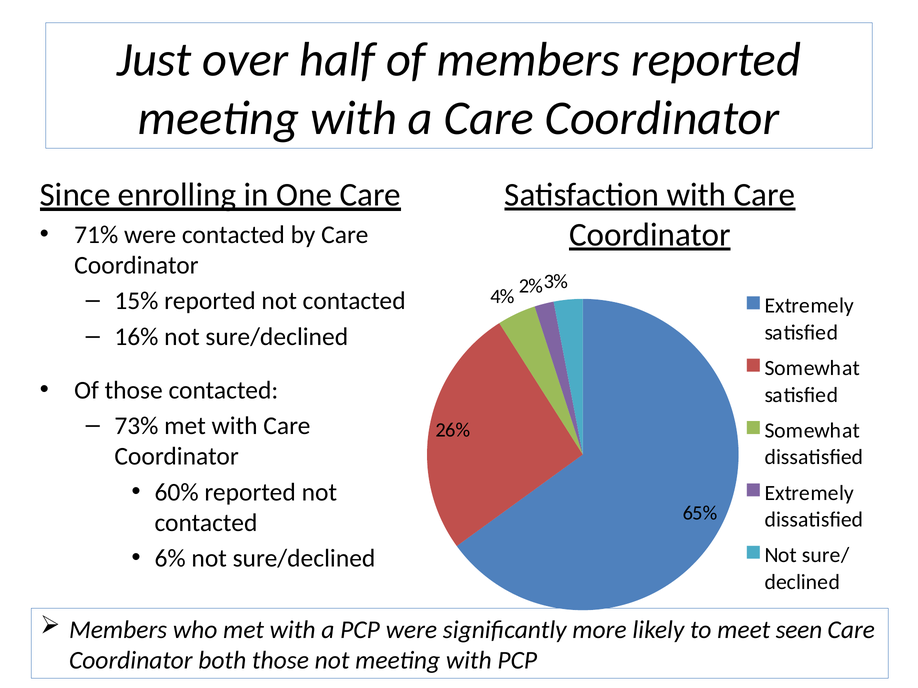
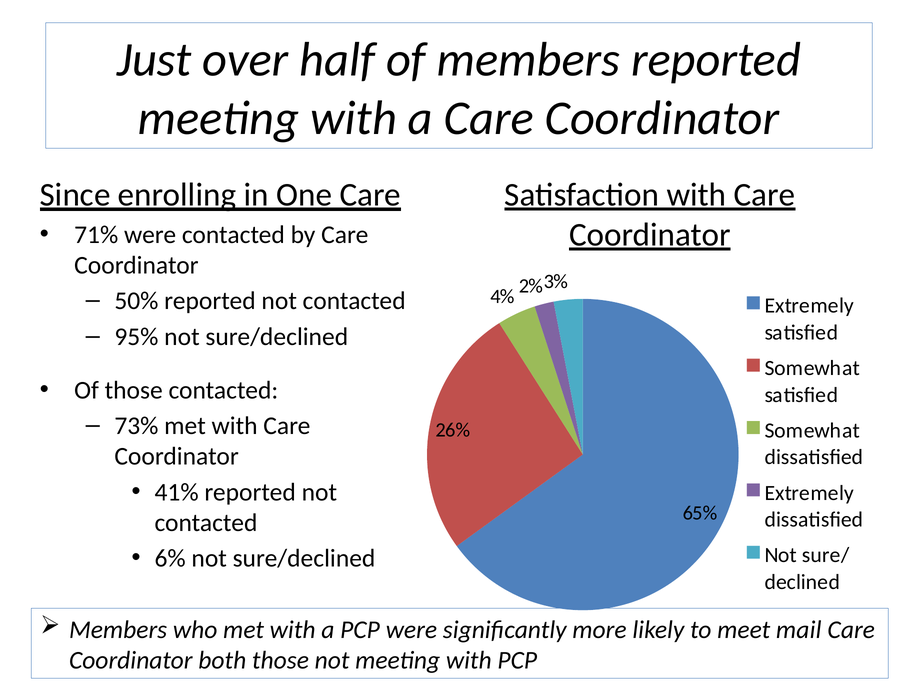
15%: 15% -> 50%
16%: 16% -> 95%
60%: 60% -> 41%
seen: seen -> mail
